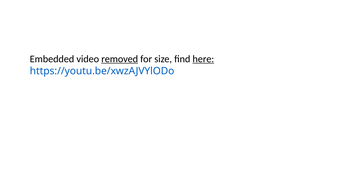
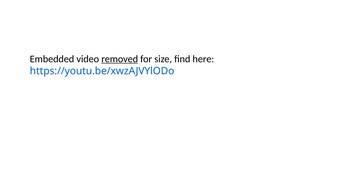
here underline: present -> none
